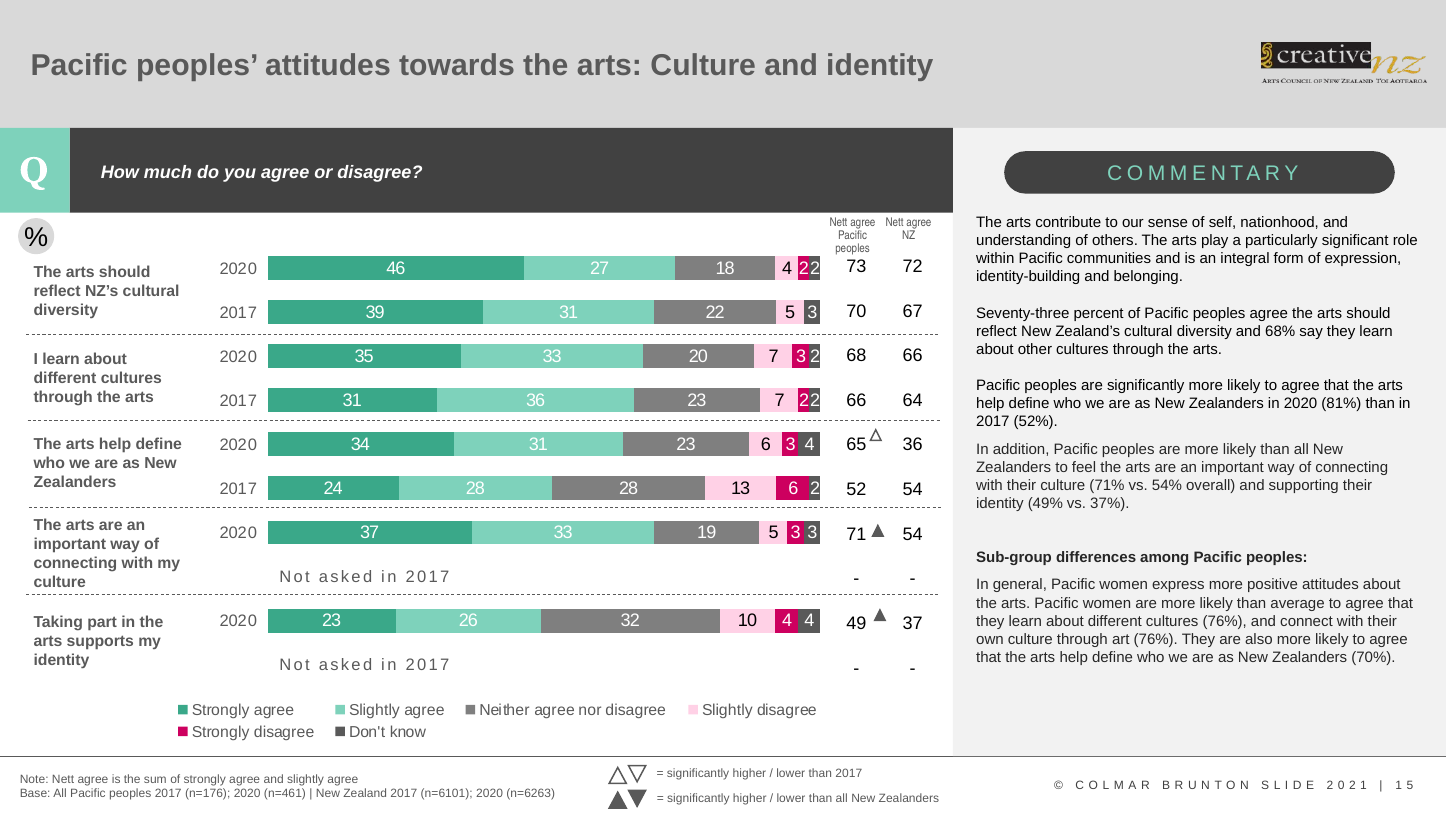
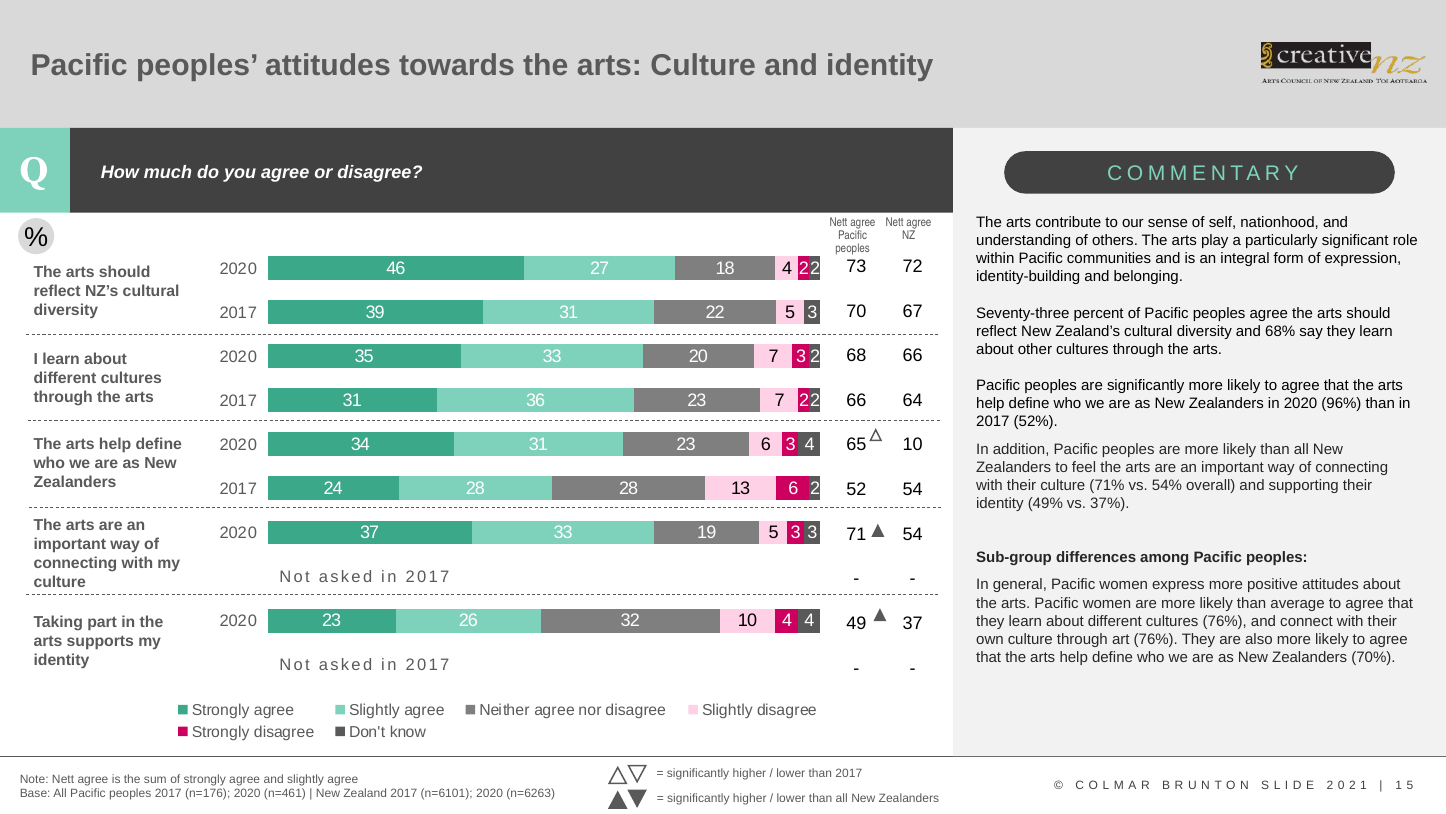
81%: 81% -> 96%
65 36: 36 -> 10
